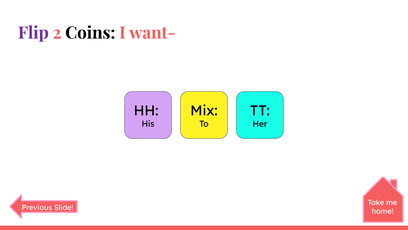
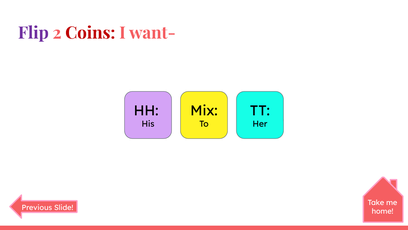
Coins colour: black -> red
